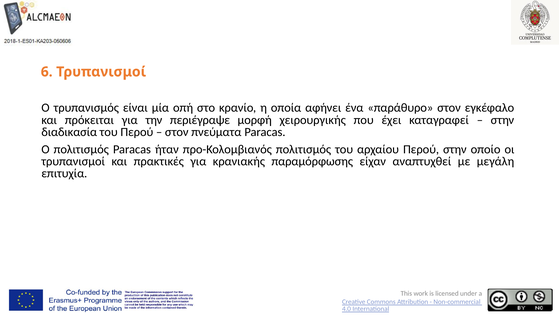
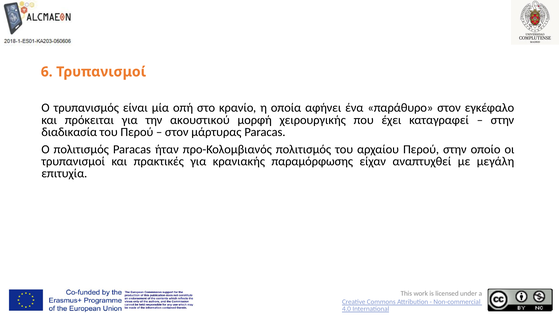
περιέγραψε: περιέγραψε -> ακουστικού
πνεύματα: πνεύματα -> μάρτυρας
